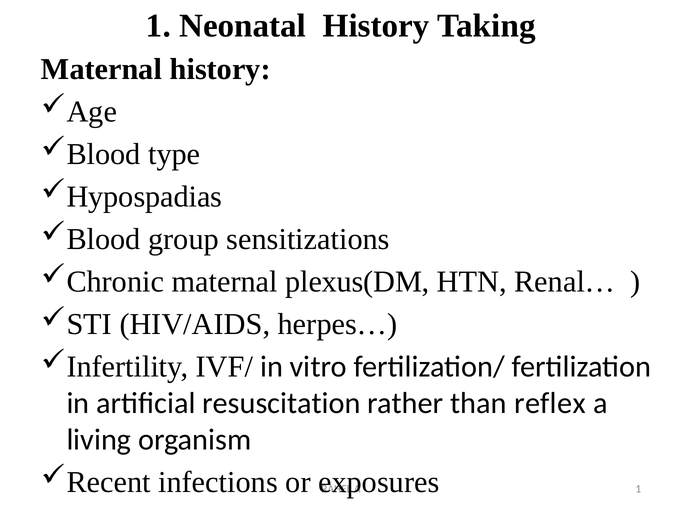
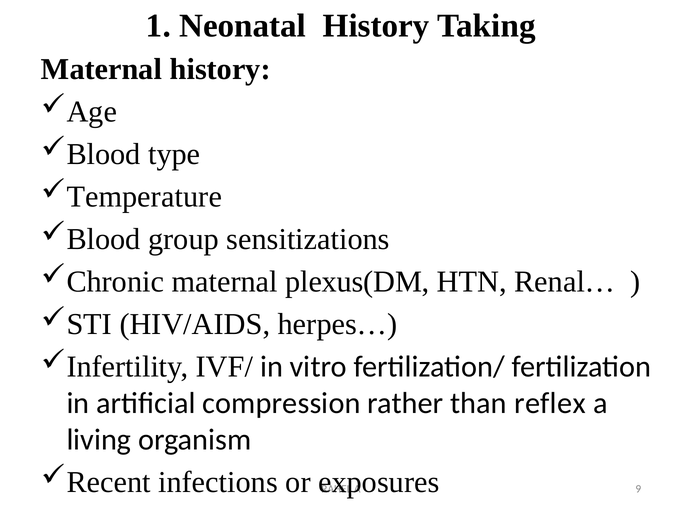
Hypospadias: Hypospadias -> Temperature
resuscitation: resuscitation -> compression
1 at (638, 488): 1 -> 9
